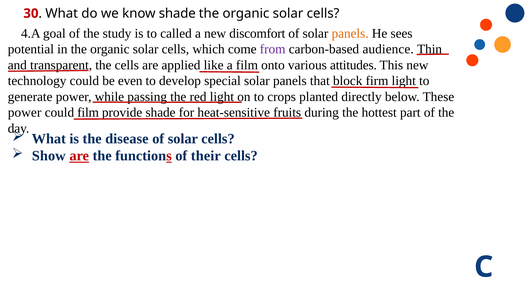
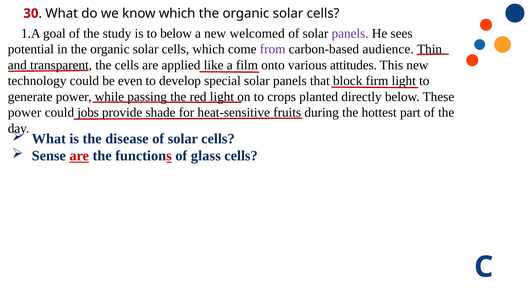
know shade: shade -> which
4.A: 4.A -> 1.A
to called: called -> below
discomfort: discomfort -> welcomed
panels at (350, 33) colour: orange -> purple
could film: film -> jobs
Show: Show -> Sense
their: their -> glass
